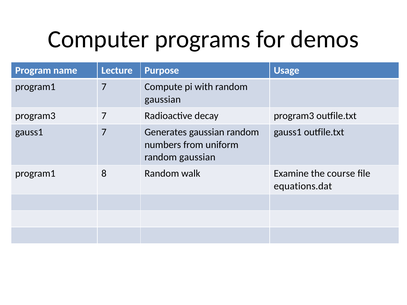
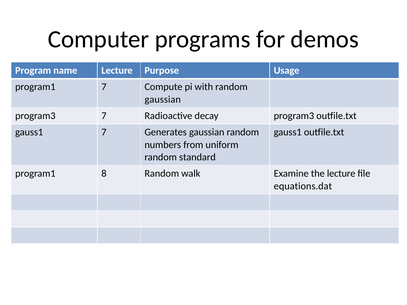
gaussian at (197, 157): gaussian -> standard
the course: course -> lecture
